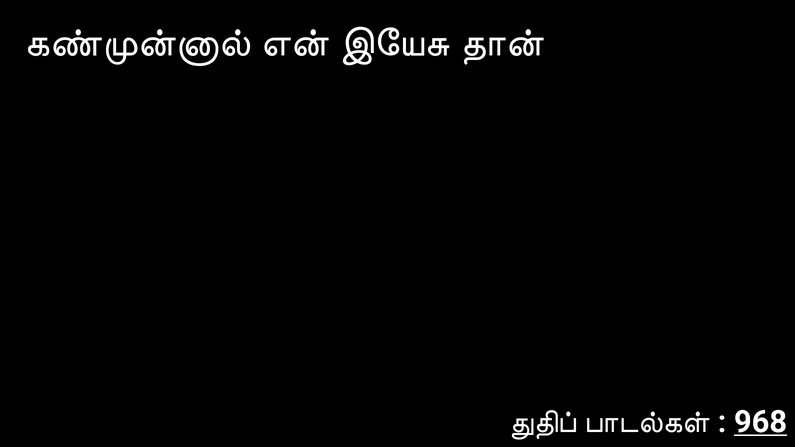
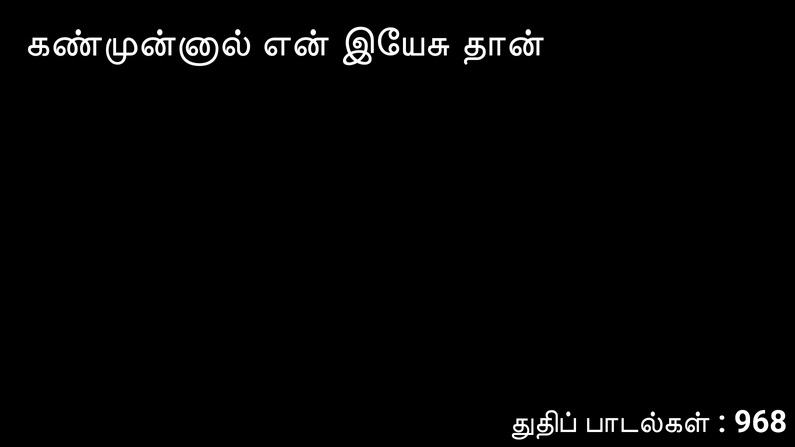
968 underline: present -> none
